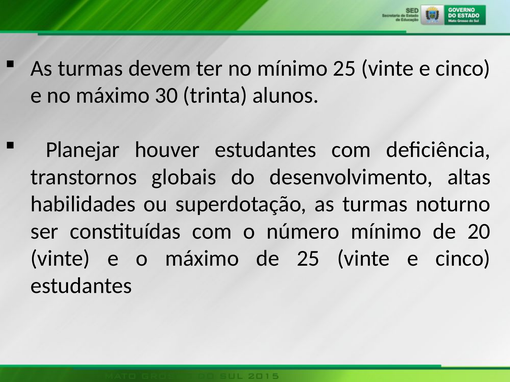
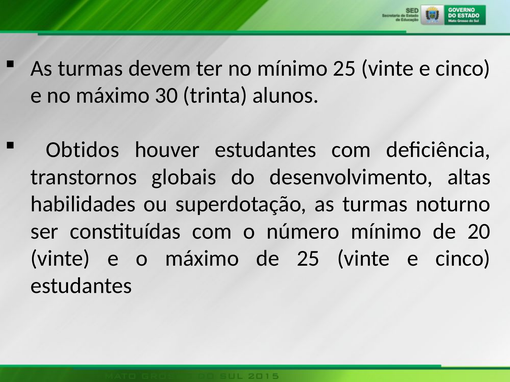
Planejar: Planejar -> Obtidos
